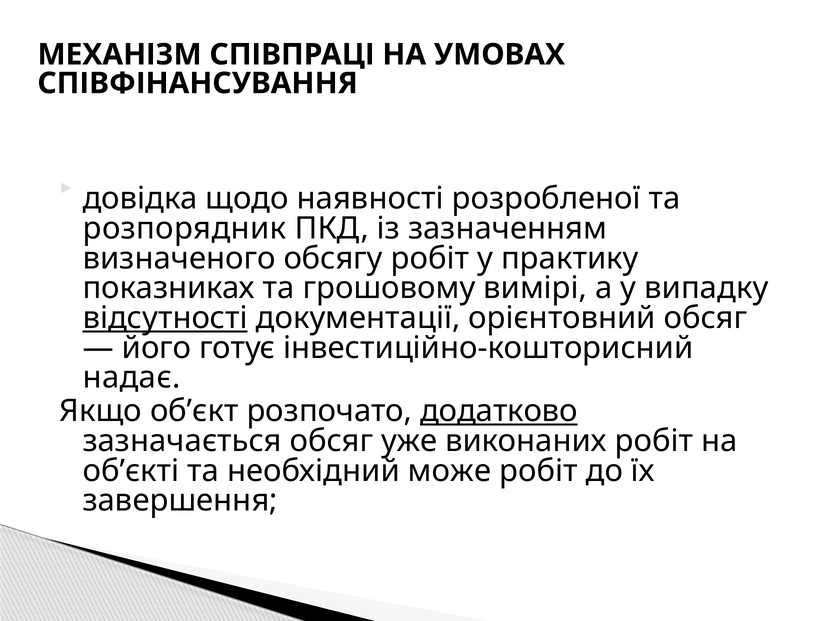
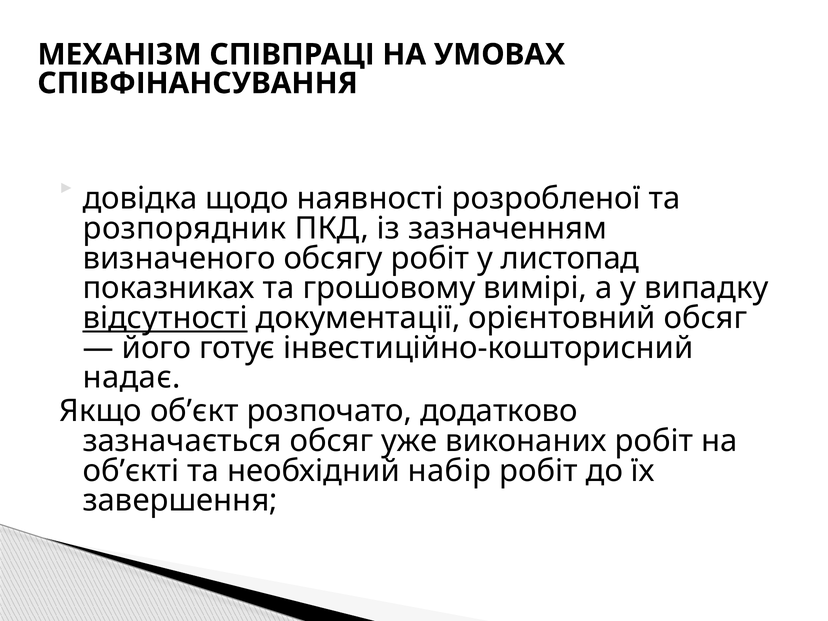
практику: практику -> листопад
додатково underline: present -> none
може: може -> набір
